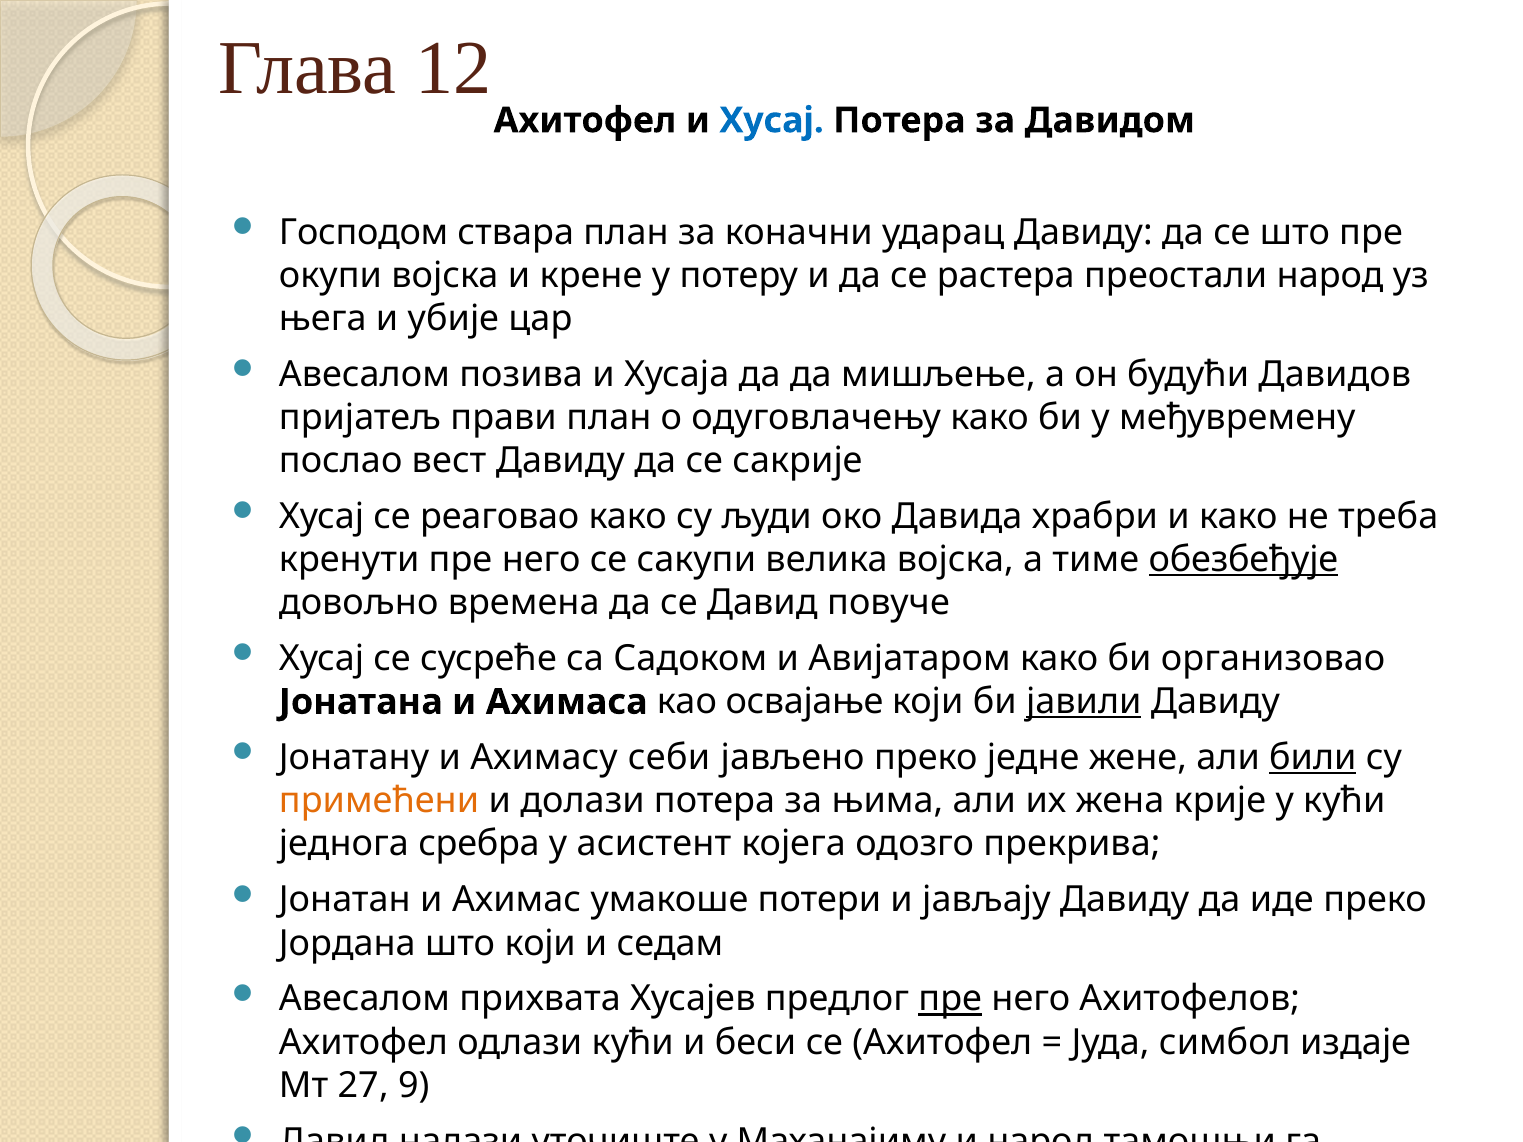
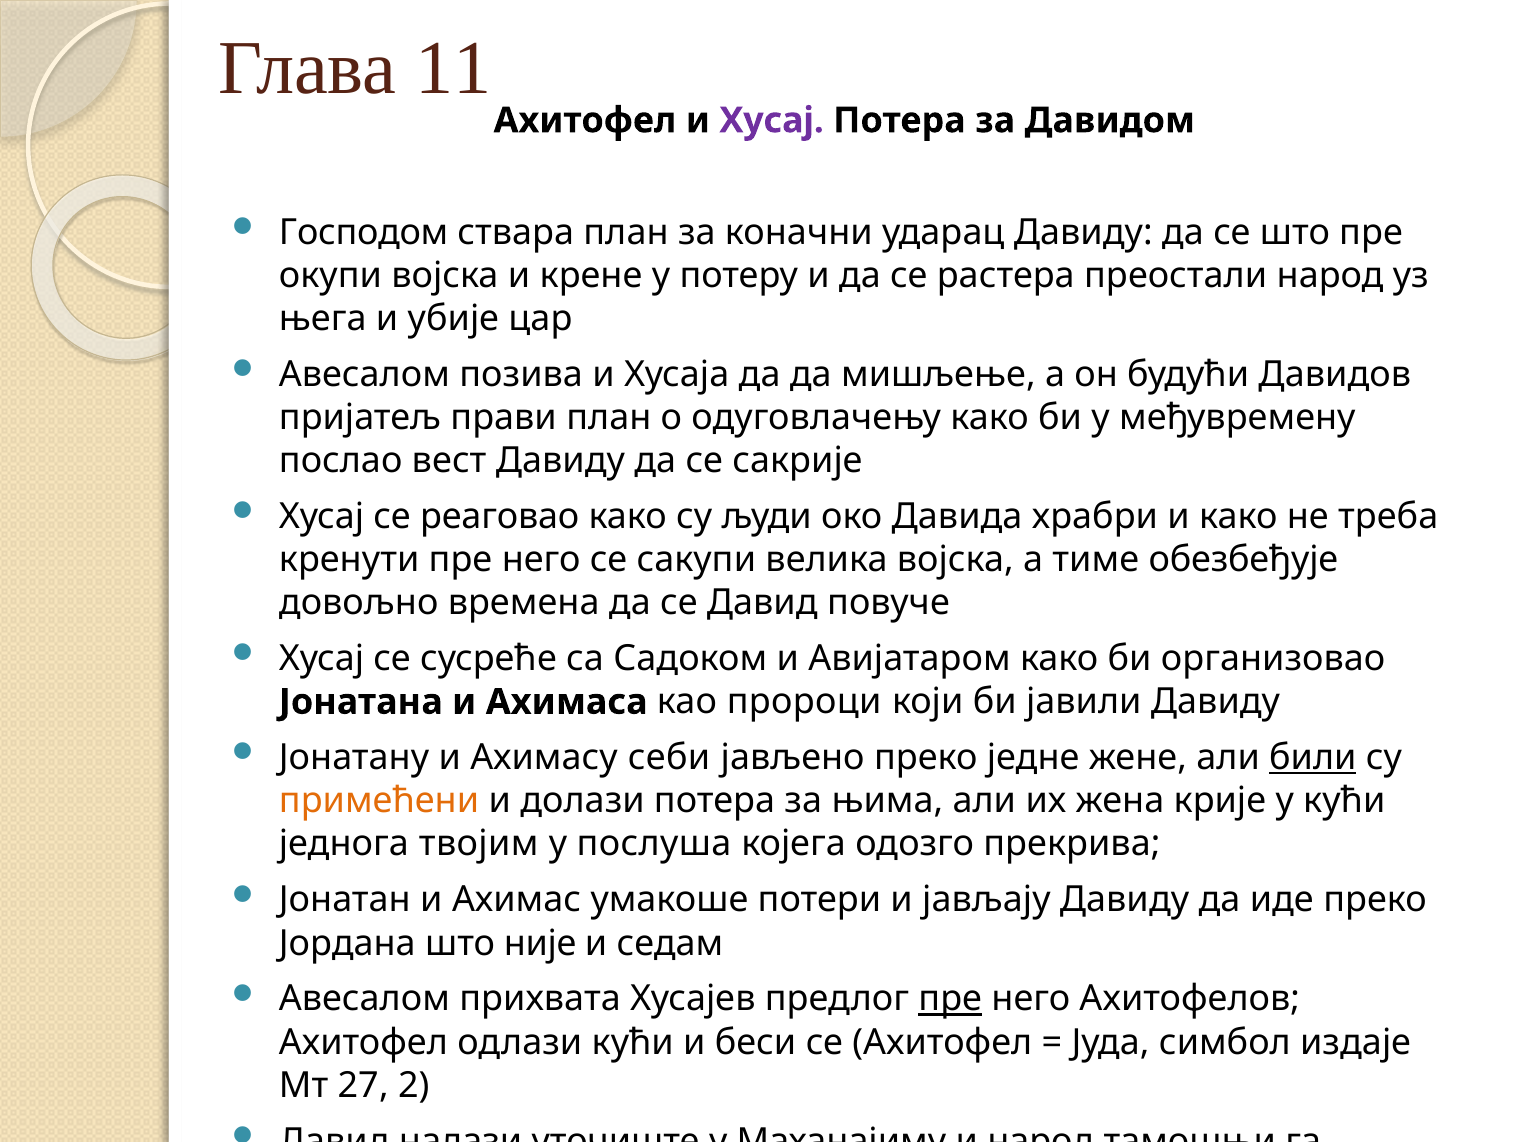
12: 12 -> 11
Хусај at (772, 120) colour: blue -> purple
обезбеђује underline: present -> none
освајање: освајање -> пророци
јавили underline: present -> none
сребра: сребра -> твојим
асистент: асистент -> послуша
што који: који -> није
9: 9 -> 2
